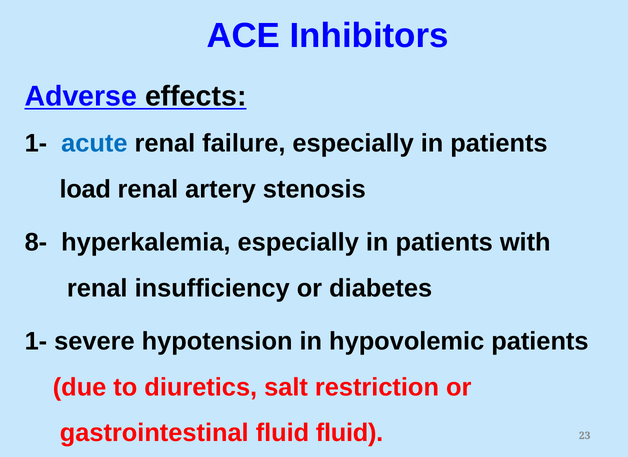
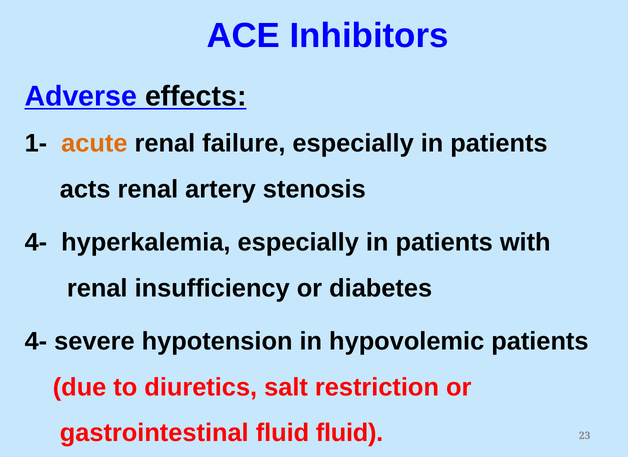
acute colour: blue -> orange
load: load -> acts
8- at (36, 242): 8- -> 4-
1- at (36, 341): 1- -> 4-
